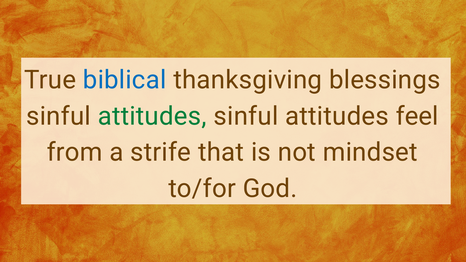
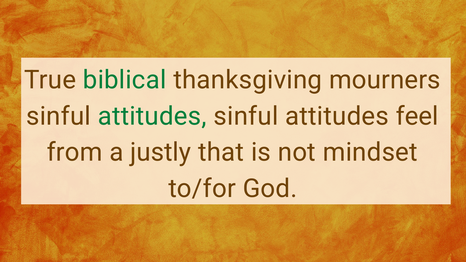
biblical colour: blue -> green
blessings: blessings -> mourners
strife: strife -> justly
